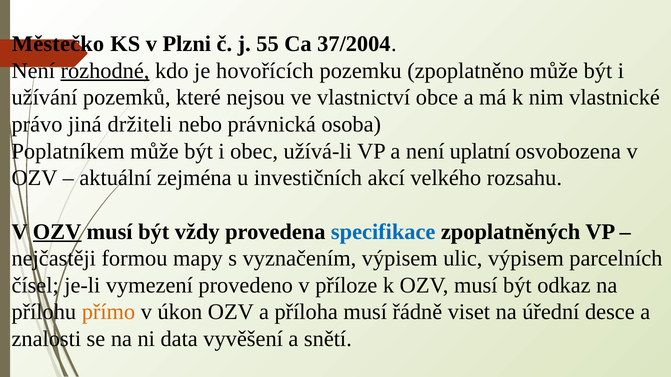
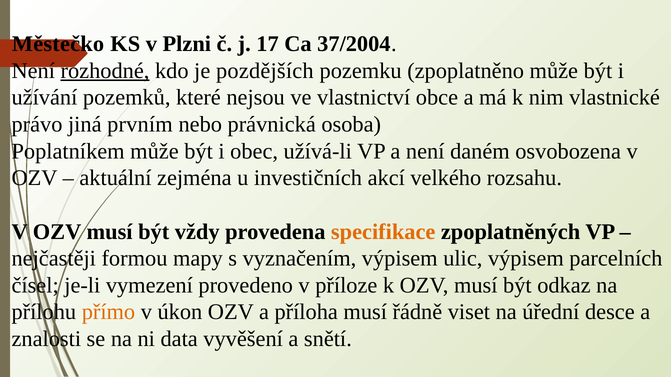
55: 55 -> 17
hovořících: hovořících -> pozdějších
držiteli: držiteli -> prvním
uplatní: uplatní -> daném
OZV at (57, 232) underline: present -> none
specifikace colour: blue -> orange
